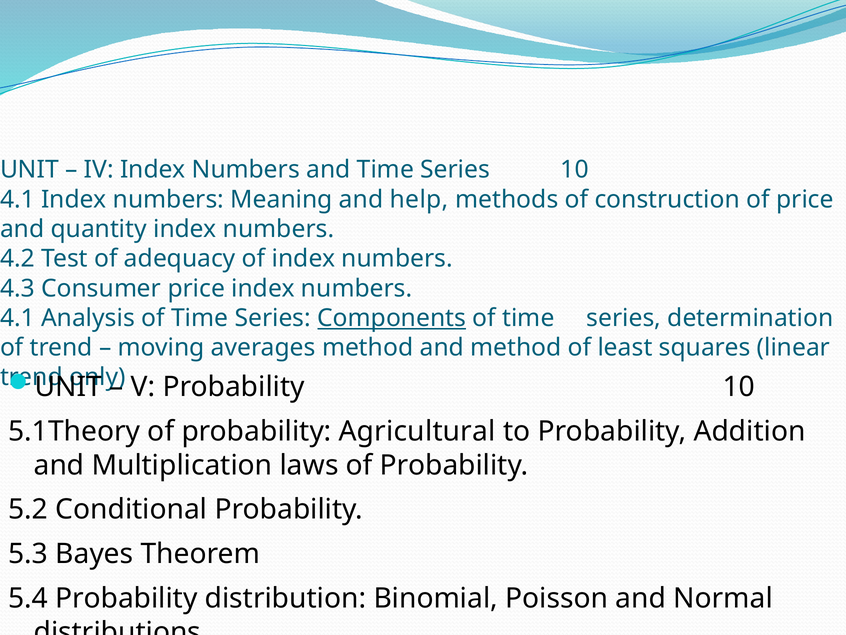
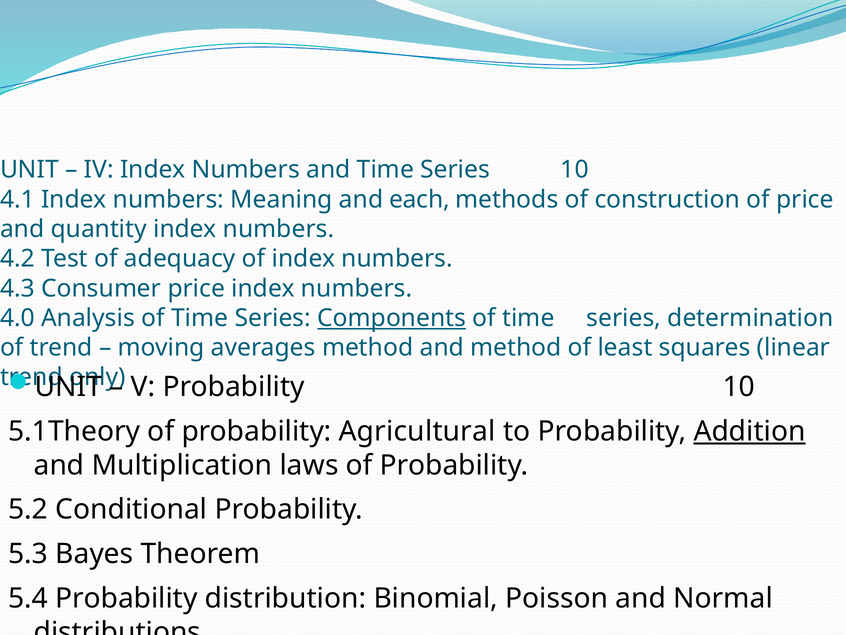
help: help -> each
4.1 at (17, 318): 4.1 -> 4.0
Addition underline: none -> present
